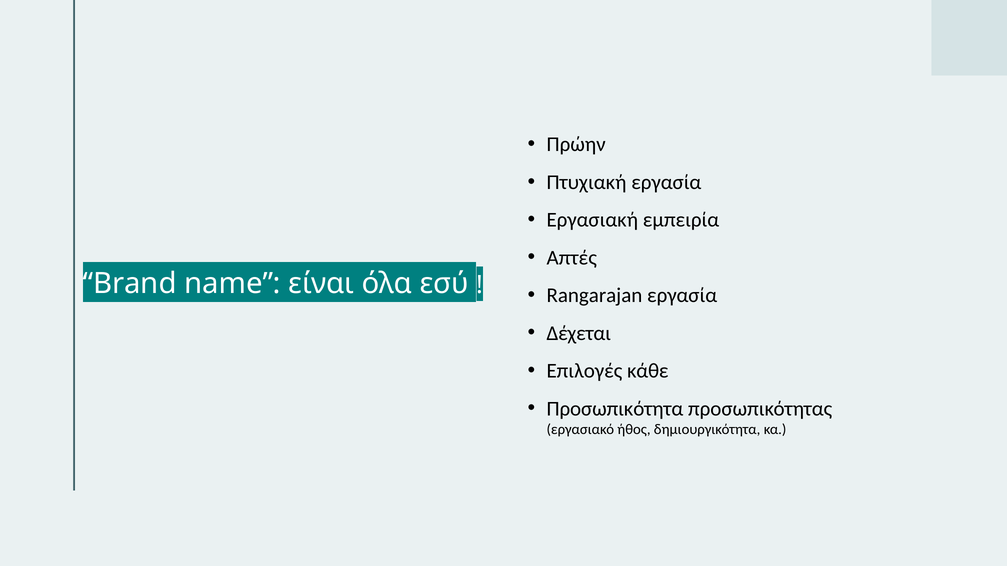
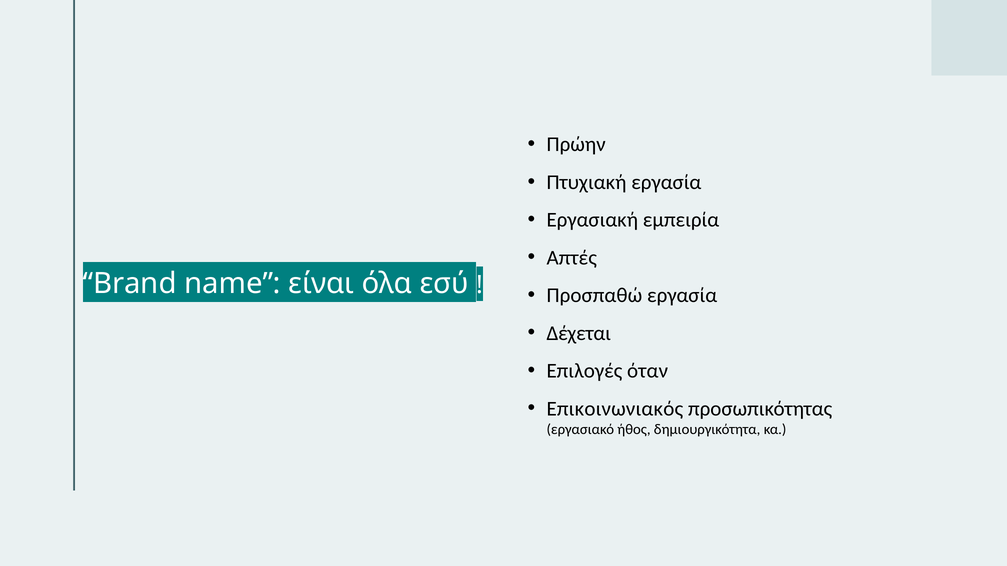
Rangarajan: Rangarajan -> Προσπαθώ
κάθε: κάθε -> όταν
Προσωπικότητα: Προσωπικότητα -> Επικοινωνιακός
